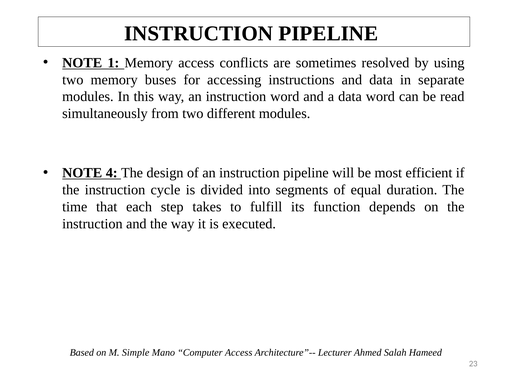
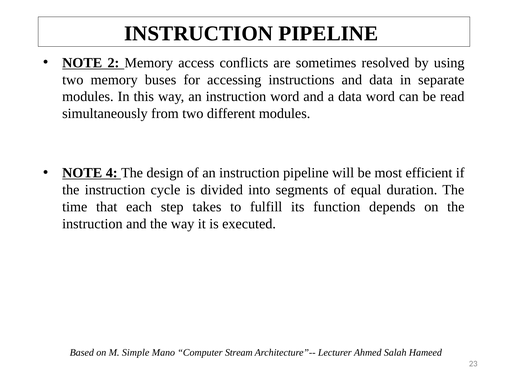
1: 1 -> 2
Computer Access: Access -> Stream
